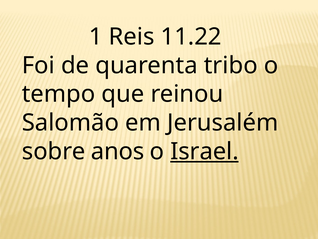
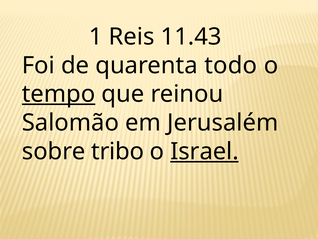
11.22: 11.22 -> 11.43
tribo: tribo -> todo
tempo underline: none -> present
anos: anos -> tribo
